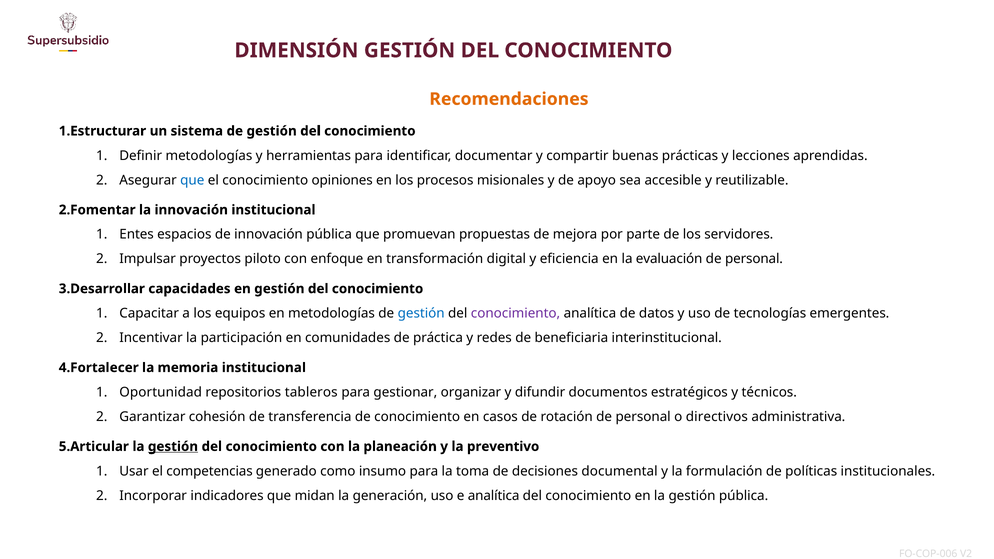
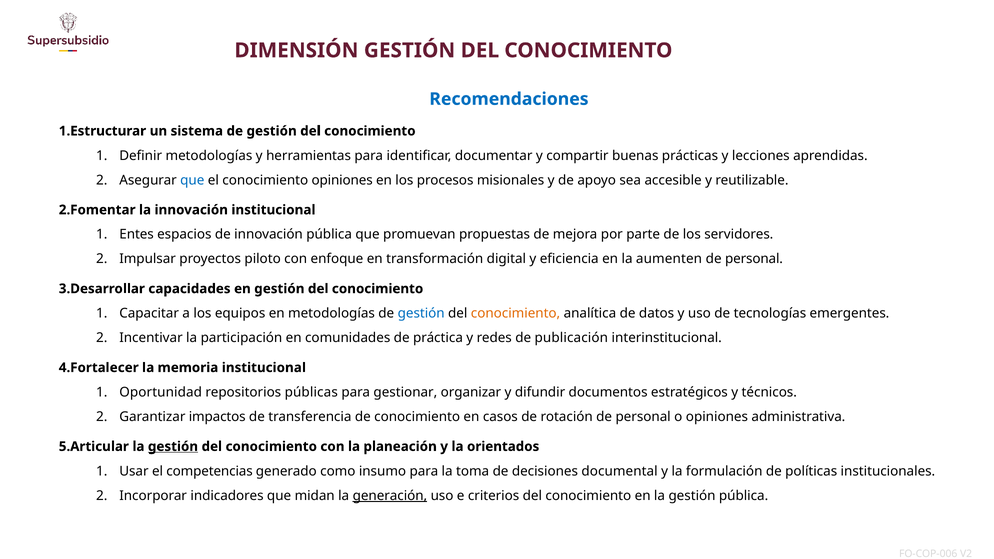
Recomendaciones colour: orange -> blue
evaluación: evaluación -> aumenten
conocimiento at (516, 313) colour: purple -> orange
beneficiaria: beneficiaria -> publicación
tableros: tableros -> públicas
cohesión: cohesión -> impactos
o directivos: directivos -> opiniones
preventivo: preventivo -> orientados
generación underline: none -> present
e analítica: analítica -> criterios
